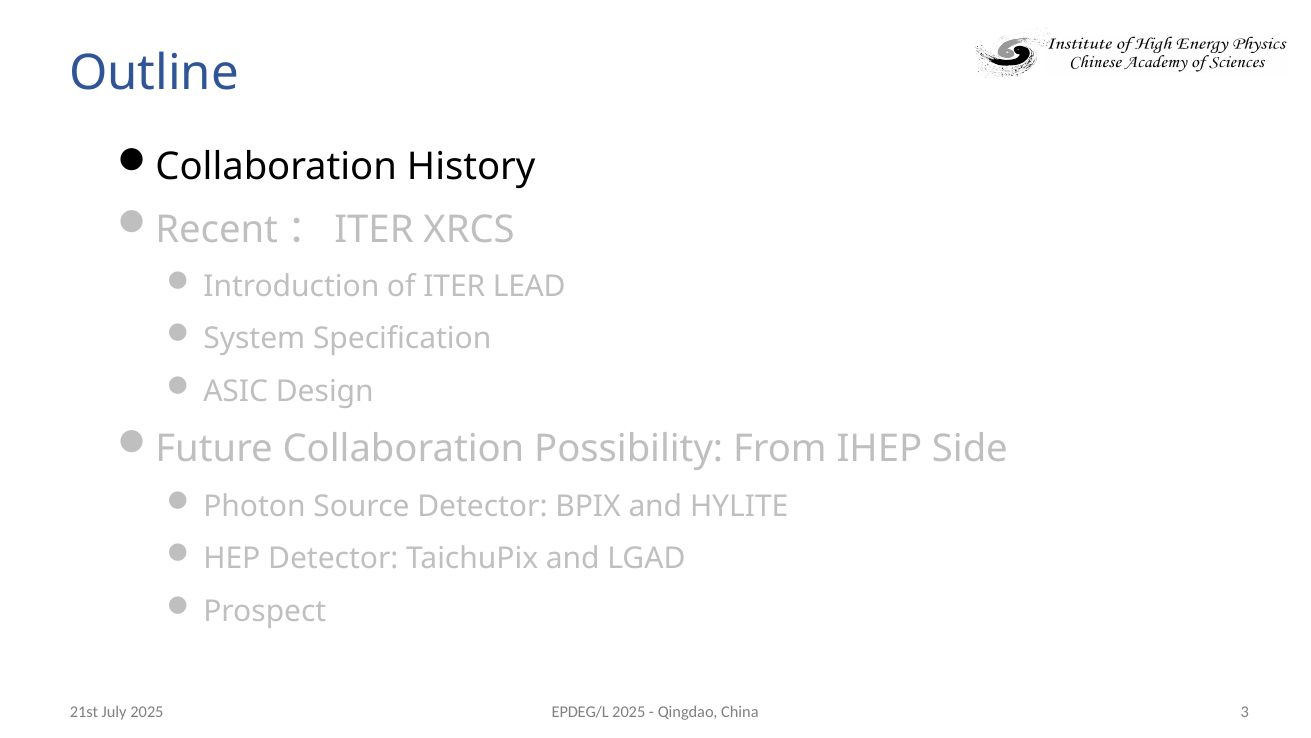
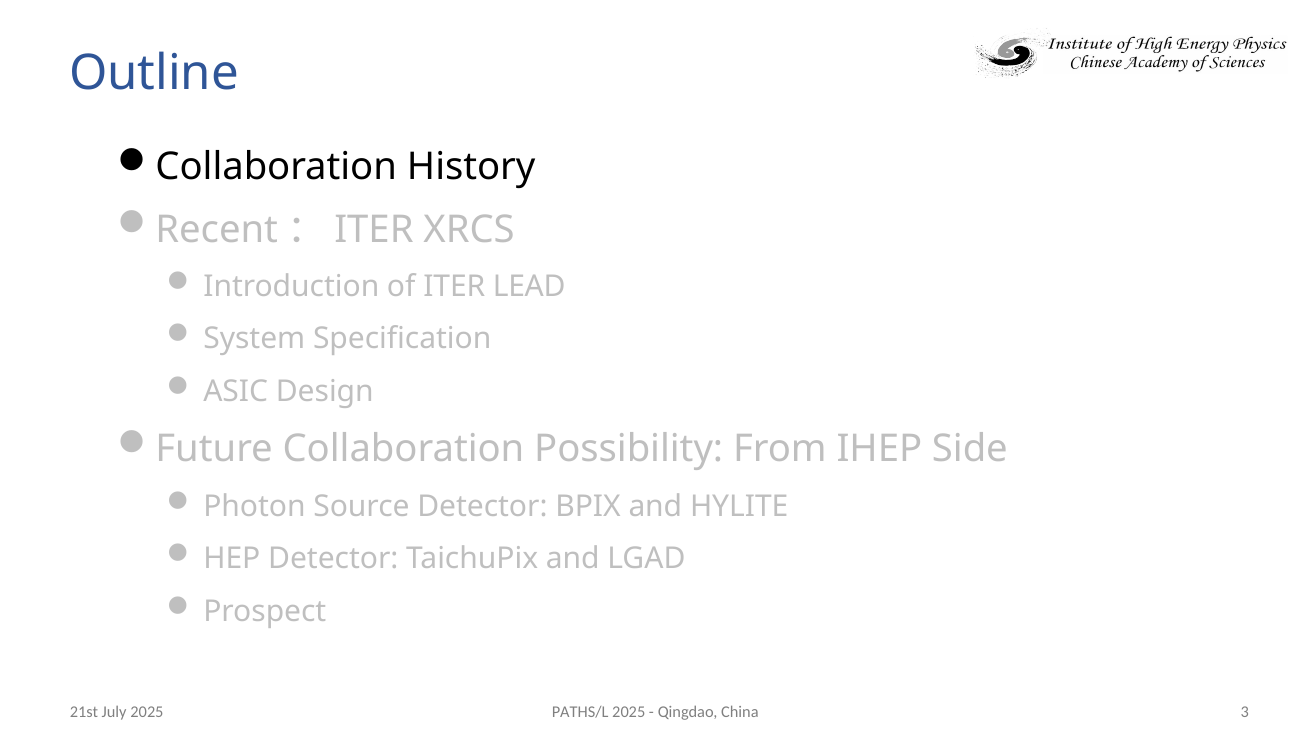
EPDEG/L: EPDEG/L -> PATHS/L
